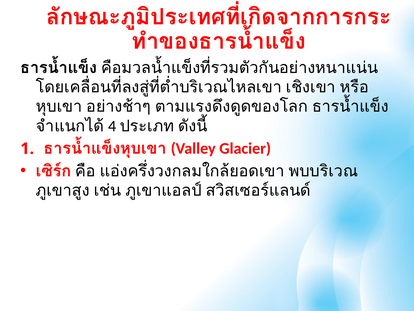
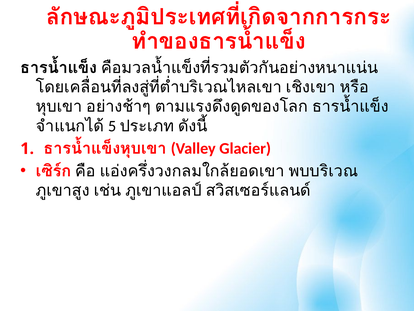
4: 4 -> 5
